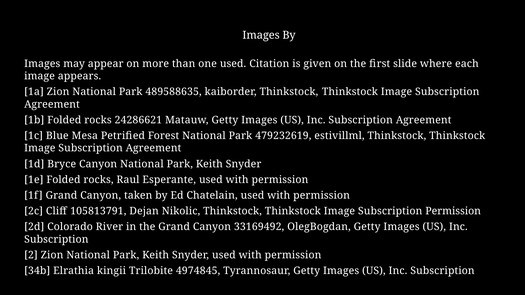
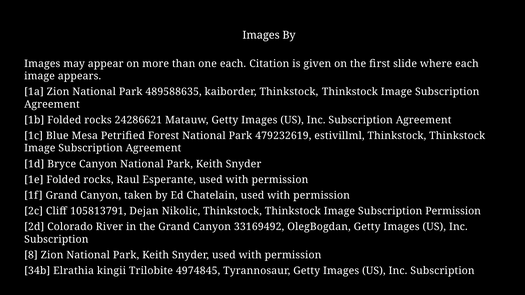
one used: used -> each
2: 2 -> 8
